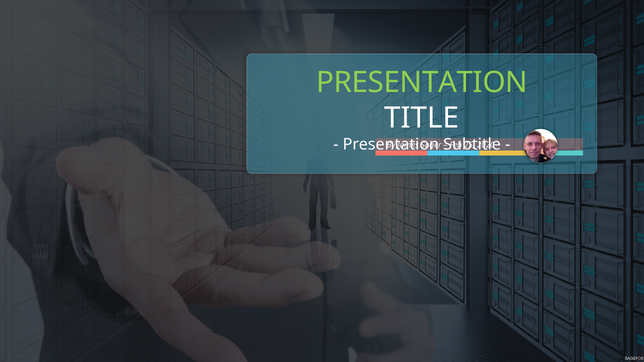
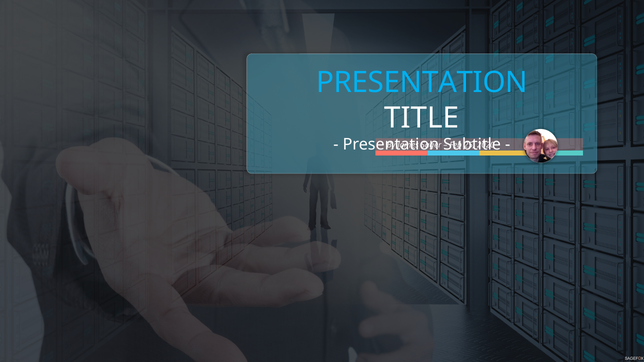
PRESENTATION at (422, 83) colour: light green -> light blue
